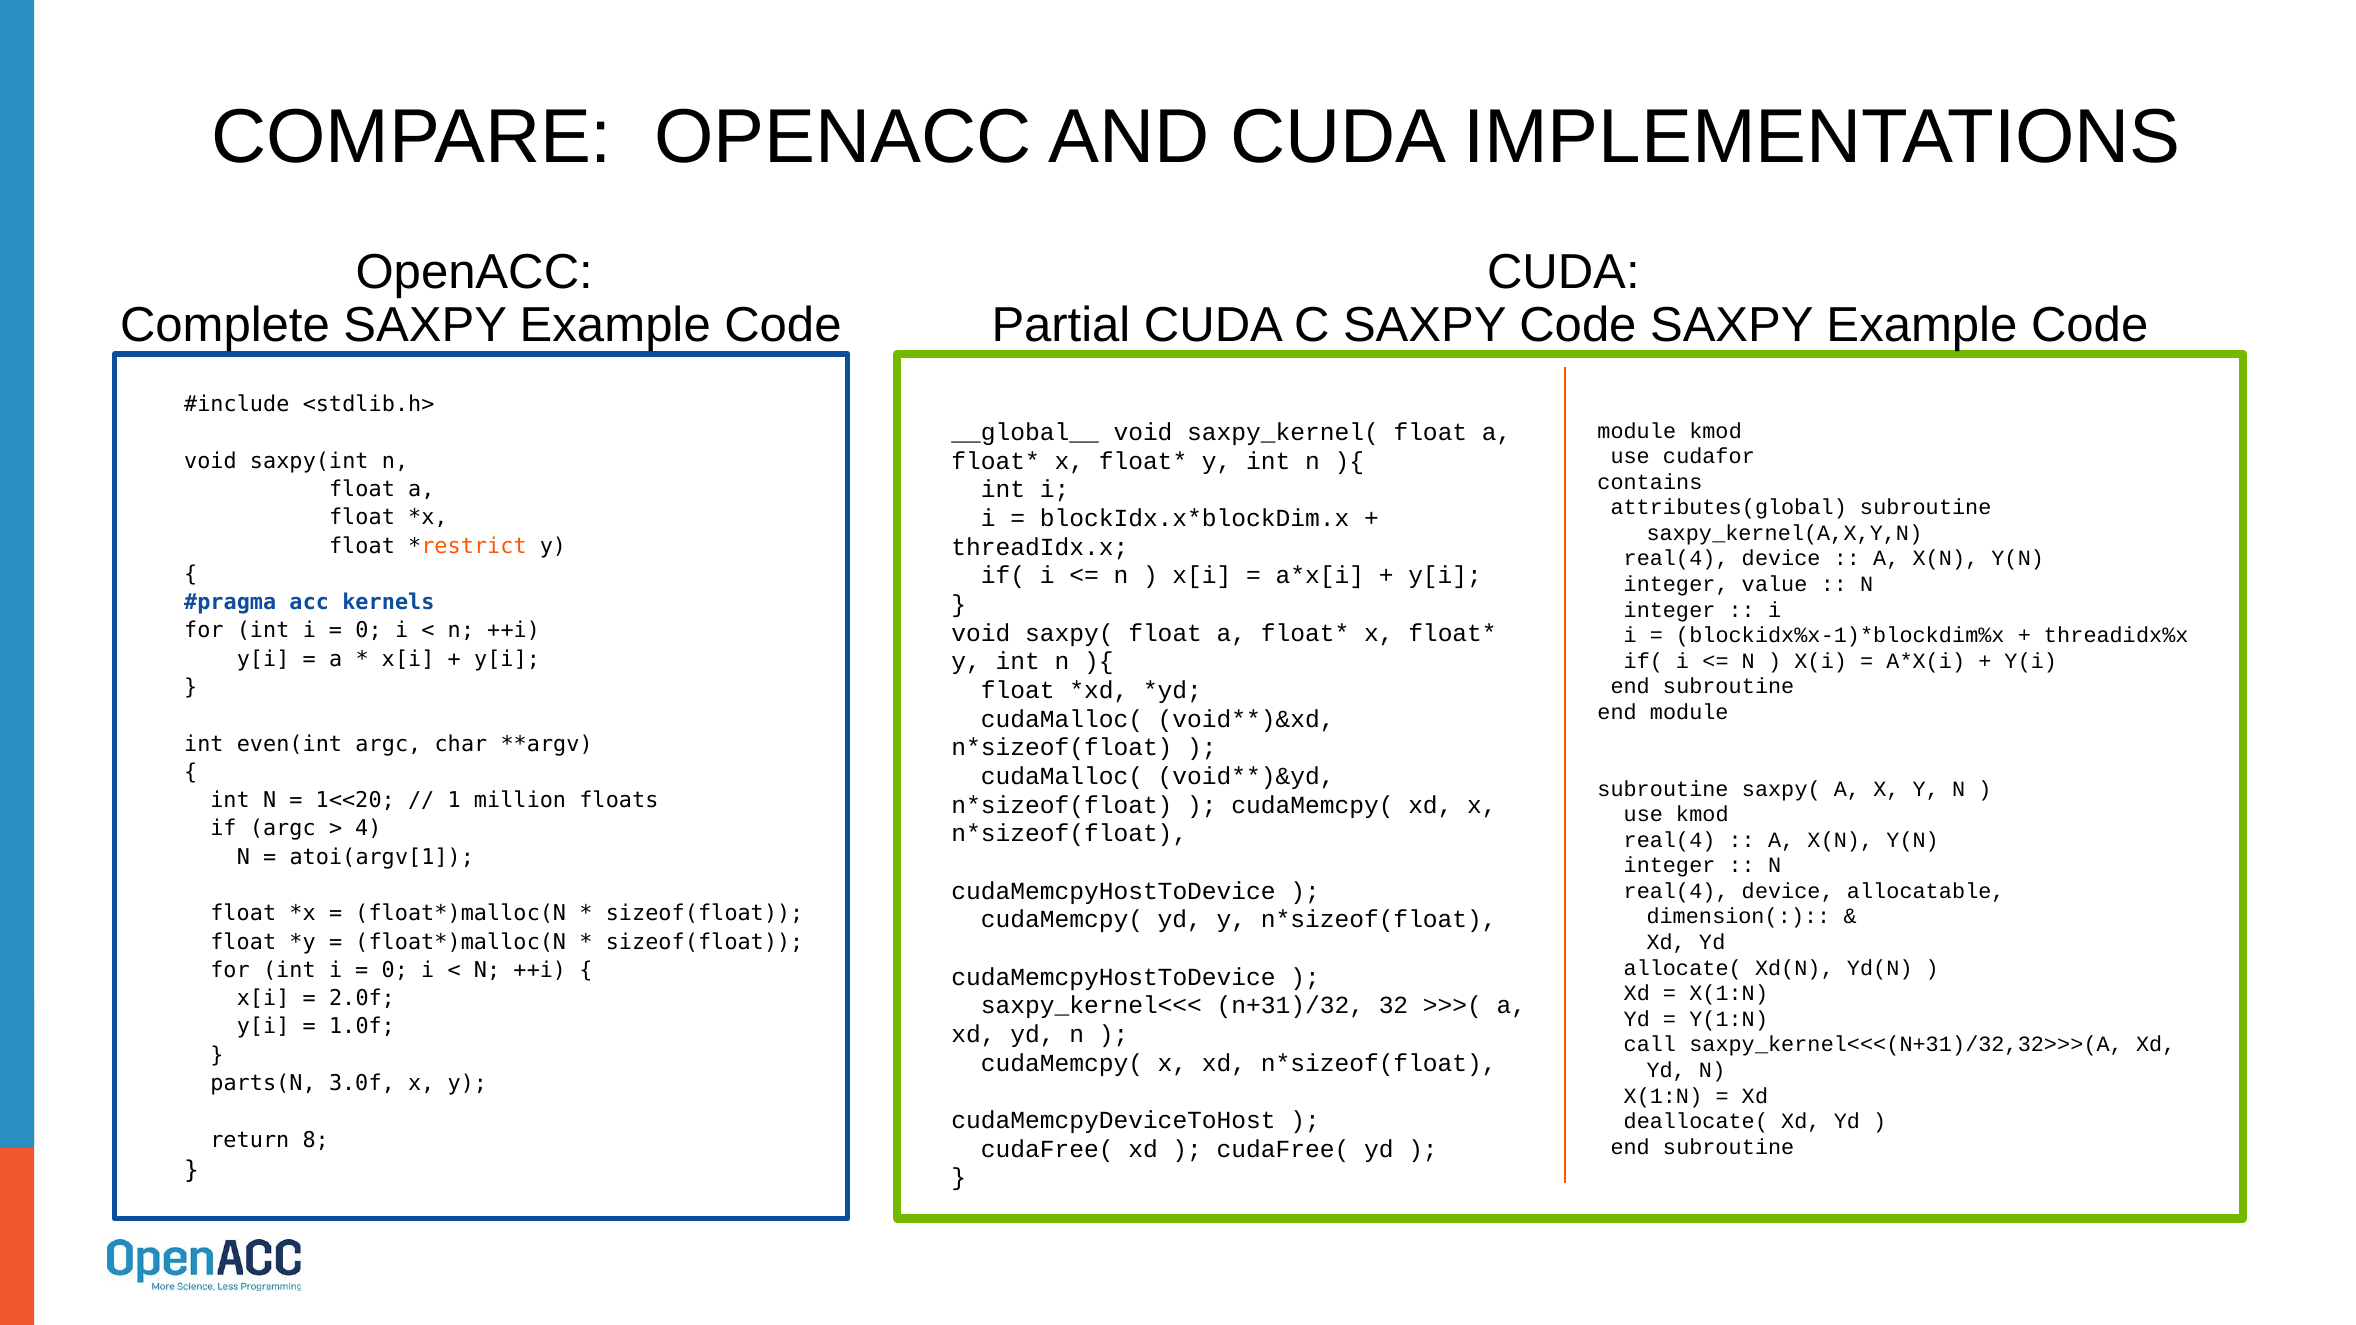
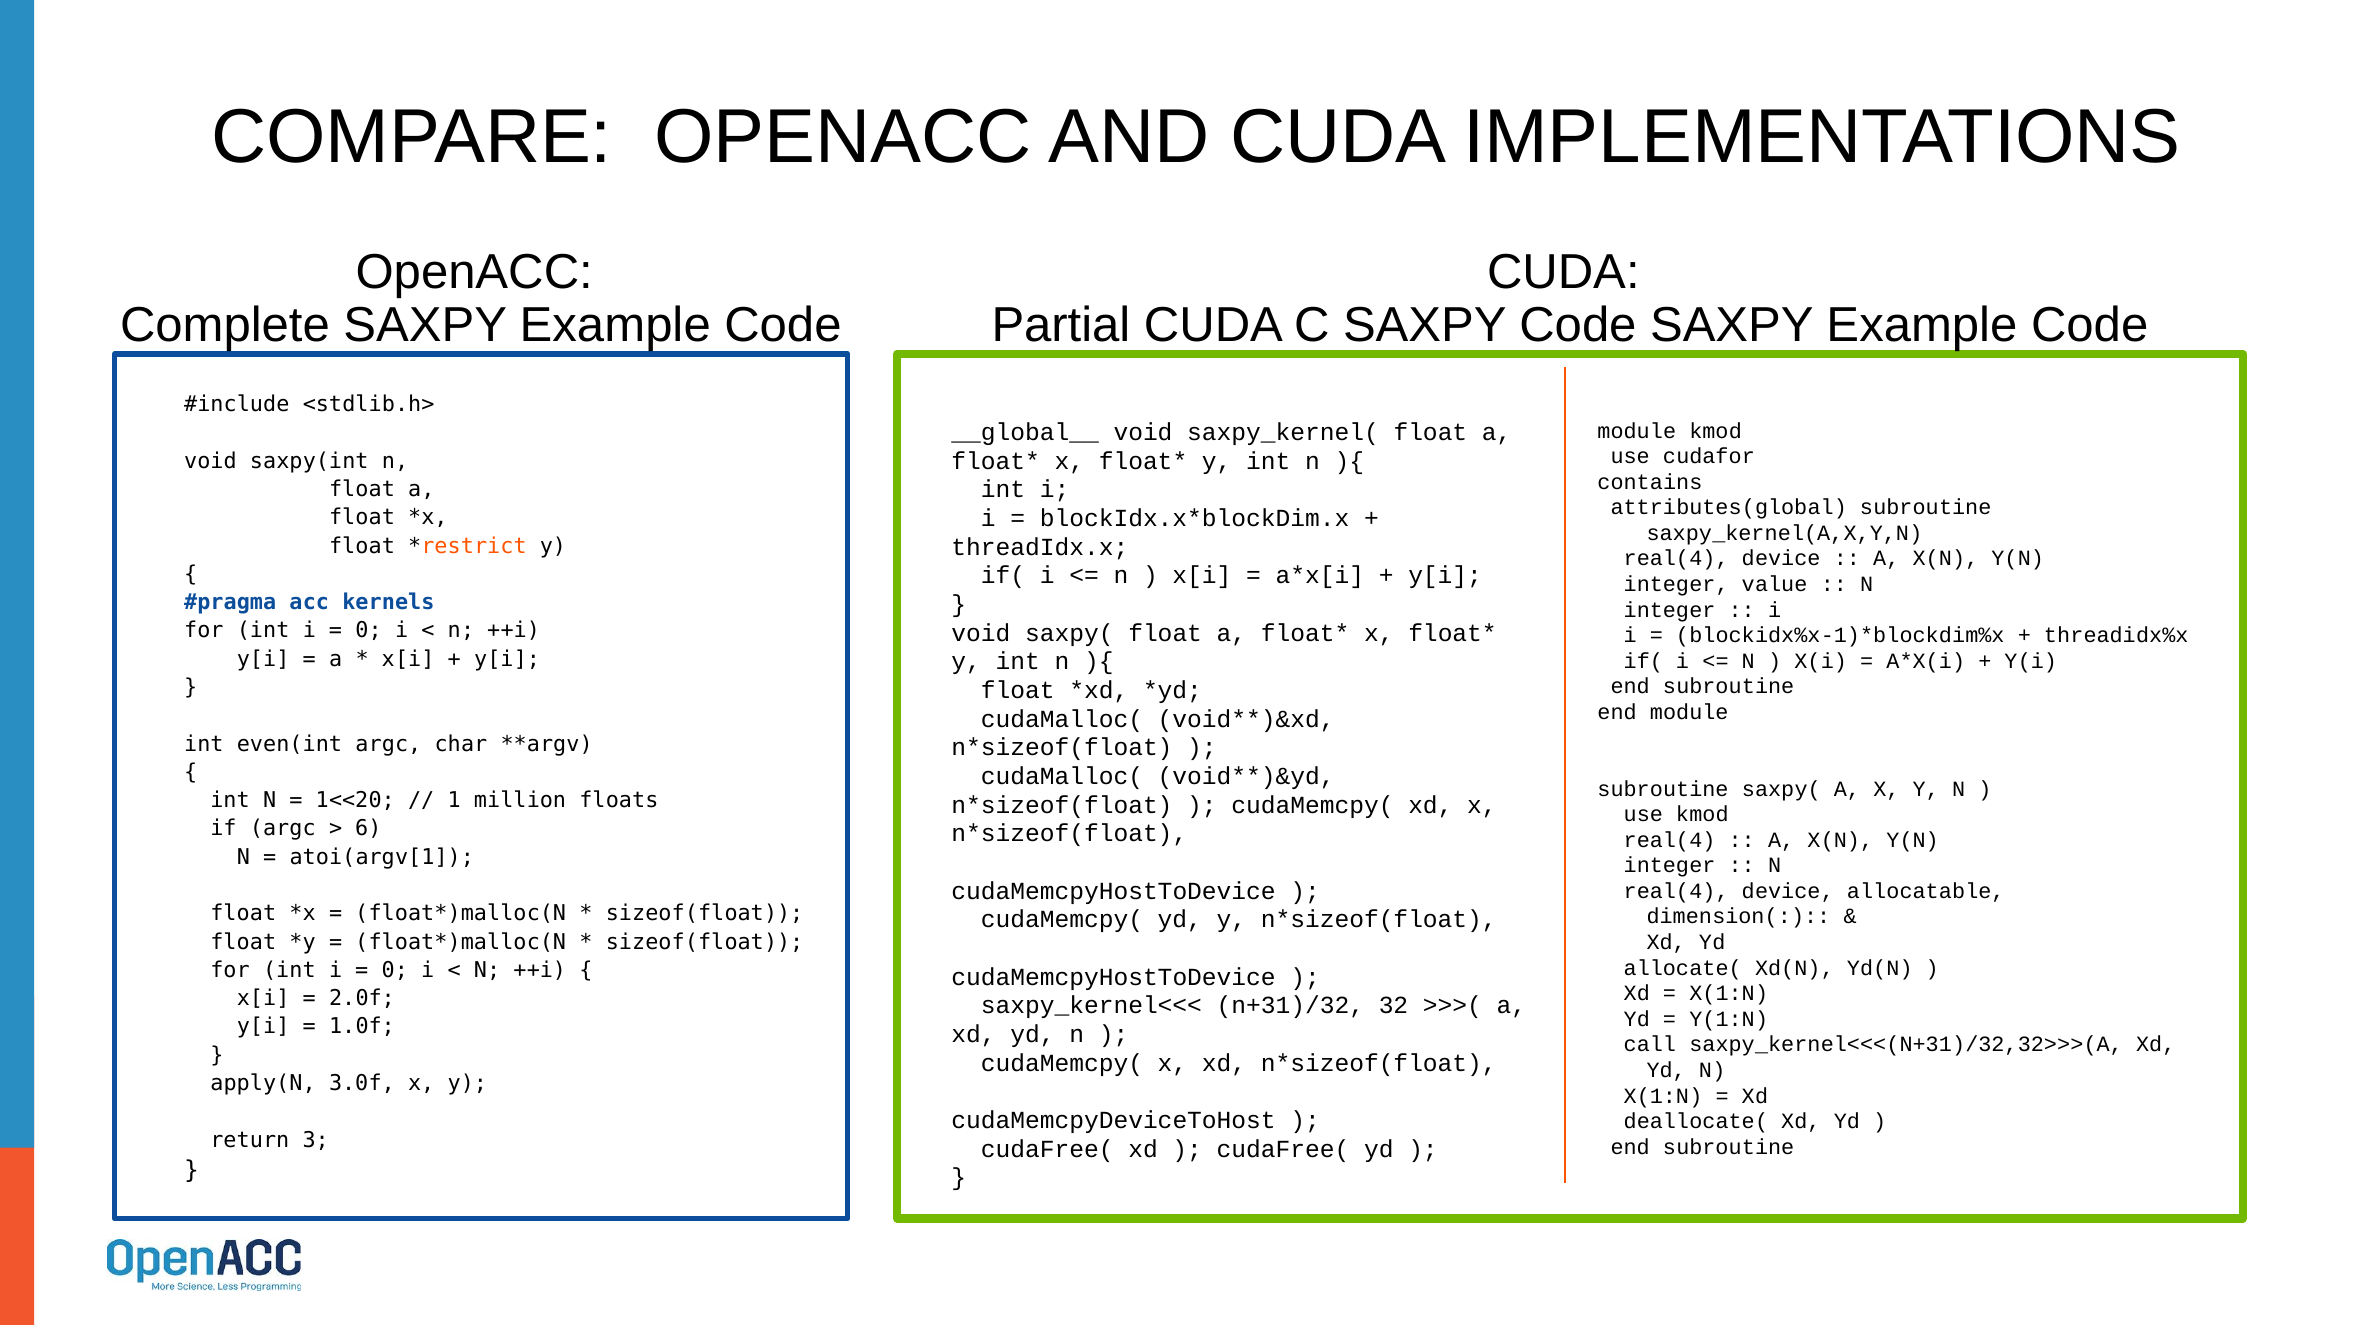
4: 4 -> 6
parts(N: parts(N -> apply(N
8: 8 -> 3
